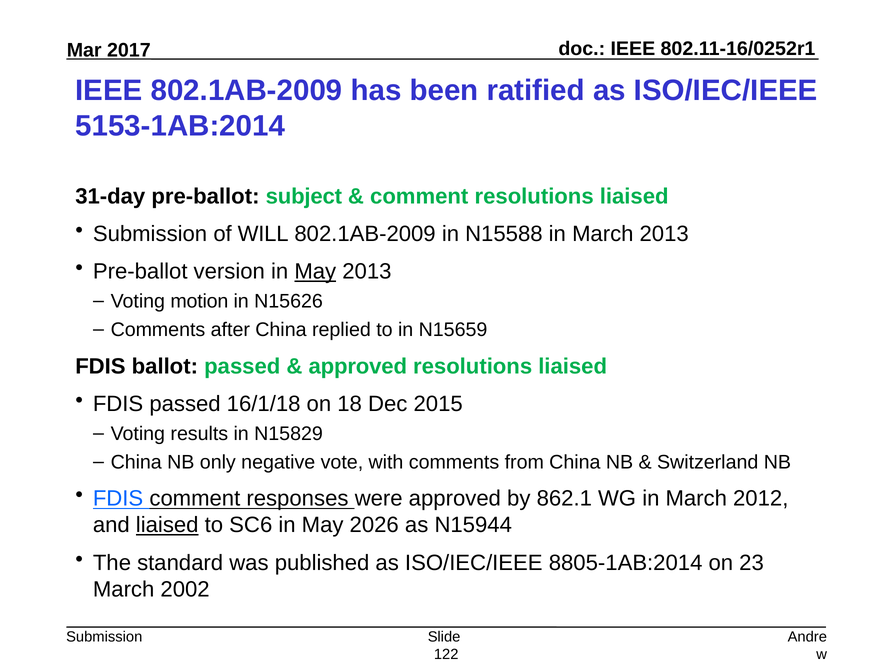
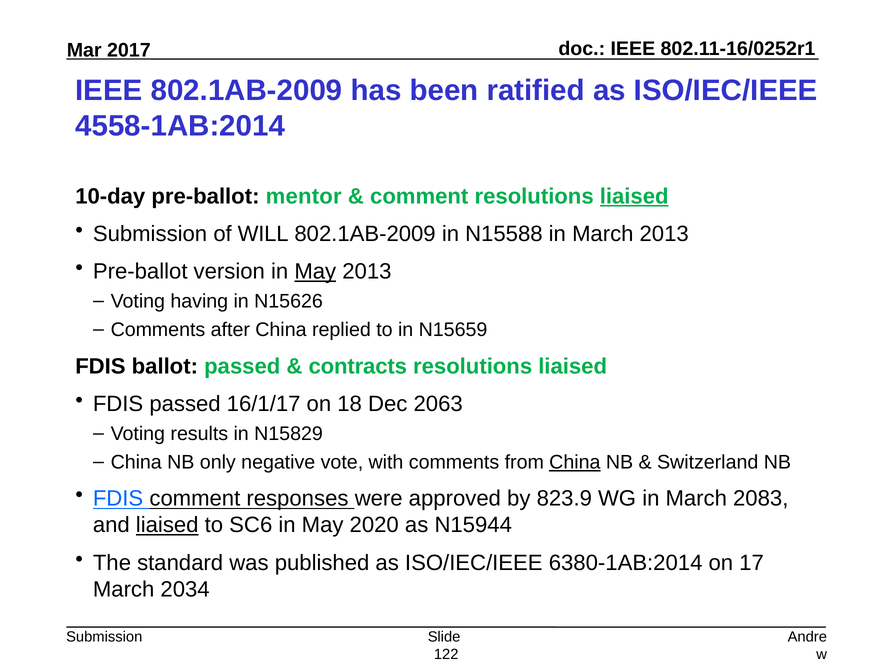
5153-1AB:2014: 5153-1AB:2014 -> 4558-1AB:2014
31-day: 31-day -> 10-day
subject: subject -> mentor
liaised at (634, 196) underline: none -> present
motion: motion -> having
approved at (358, 366): approved -> contracts
16/1/18: 16/1/18 -> 16/1/17
2015: 2015 -> 2063
China at (575, 462) underline: none -> present
862.1: 862.1 -> 823.9
2012: 2012 -> 2083
2026: 2026 -> 2020
8805-1AB:2014: 8805-1AB:2014 -> 6380-1AB:2014
23: 23 -> 17
2002: 2002 -> 2034
